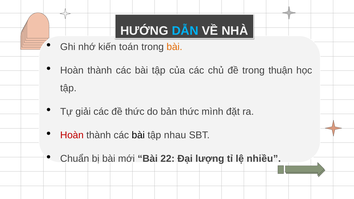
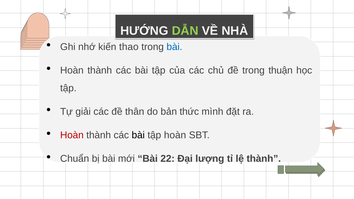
DẪN colour: light blue -> light green
toán: toán -> thao
bài at (174, 47) colour: orange -> blue
đề thức: thức -> thân
tập nhau: nhau -> hoàn
lệ nhiều: nhiều -> thành
